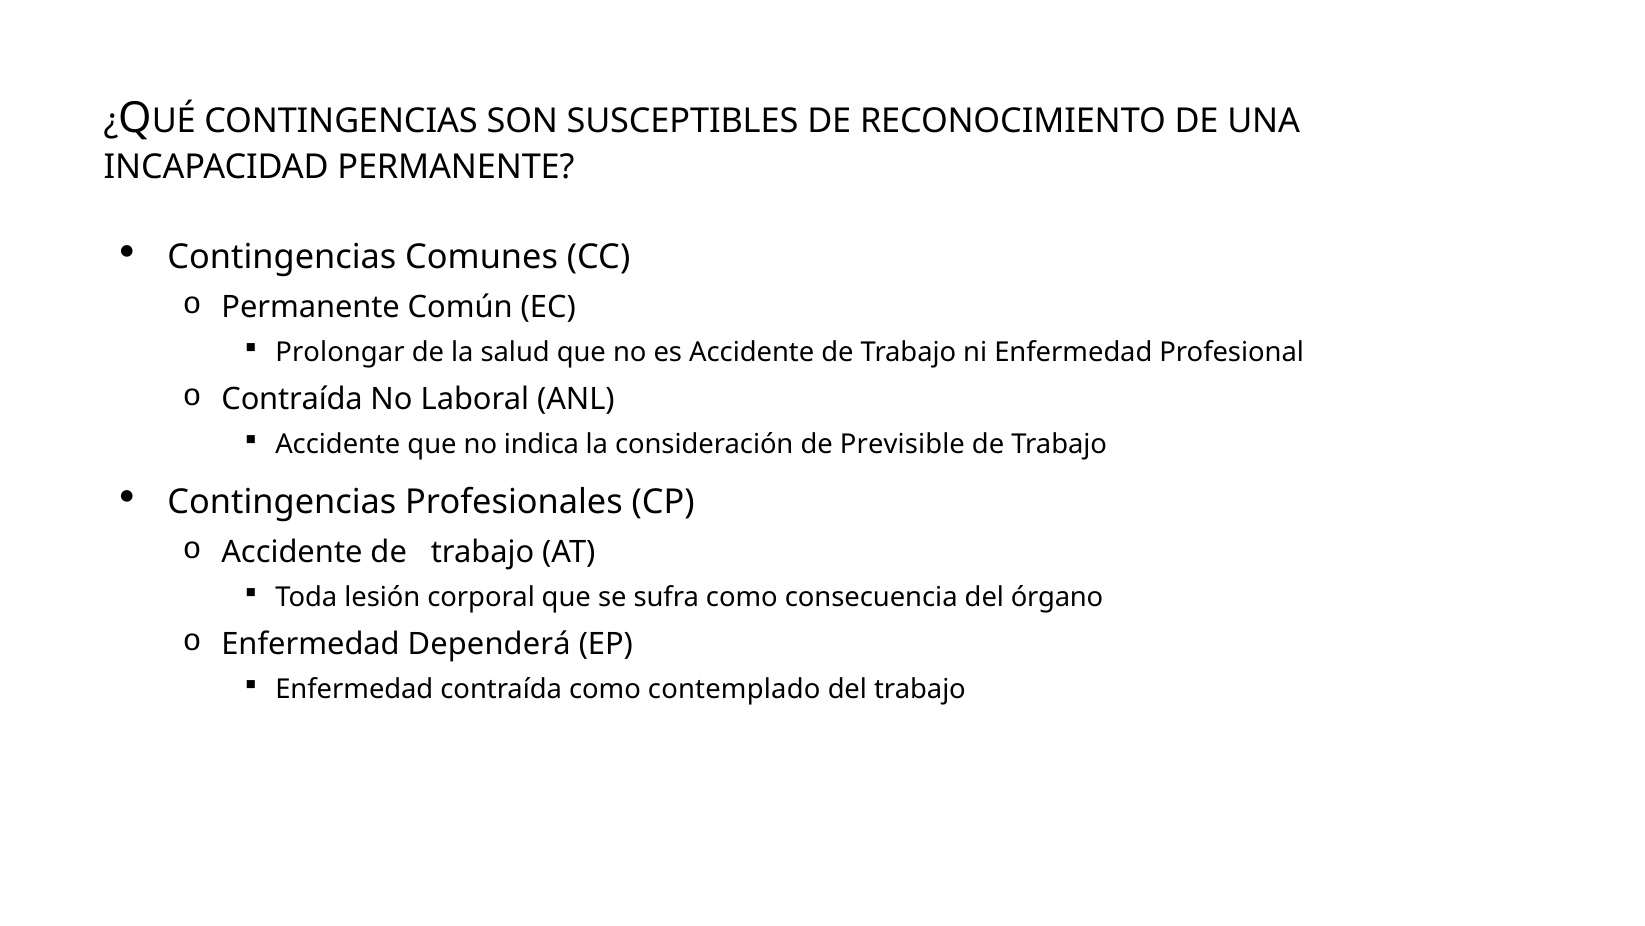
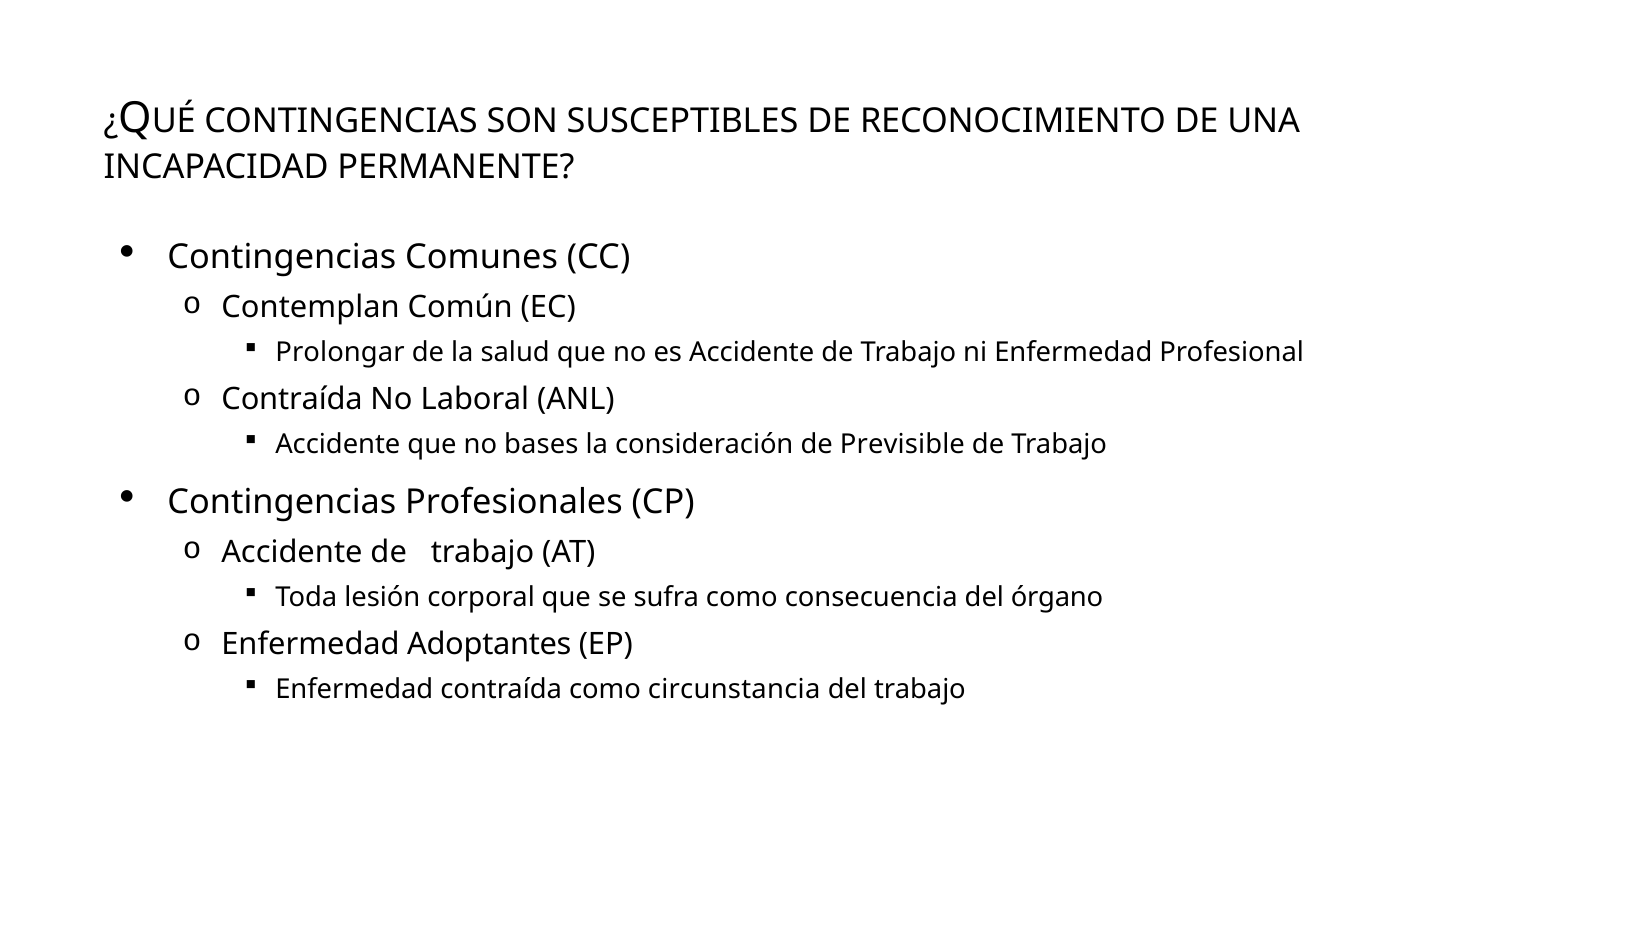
Permanente at (311, 307): Permanente -> Contemplan
indica: indica -> bases
Dependerá: Dependerá -> Adoptantes
contemplado: contemplado -> circunstancia
